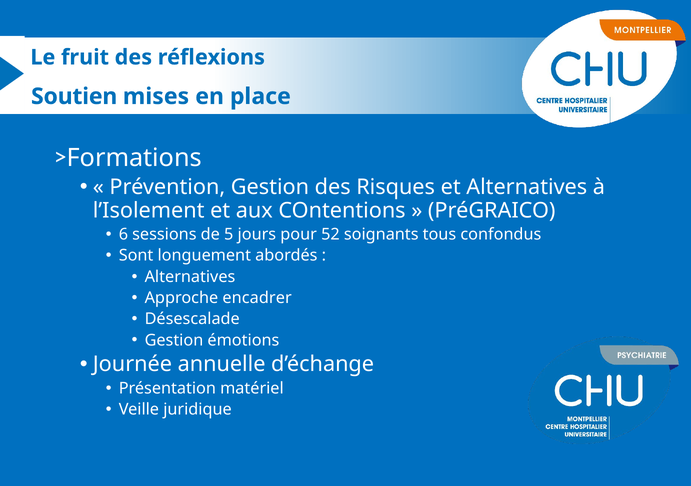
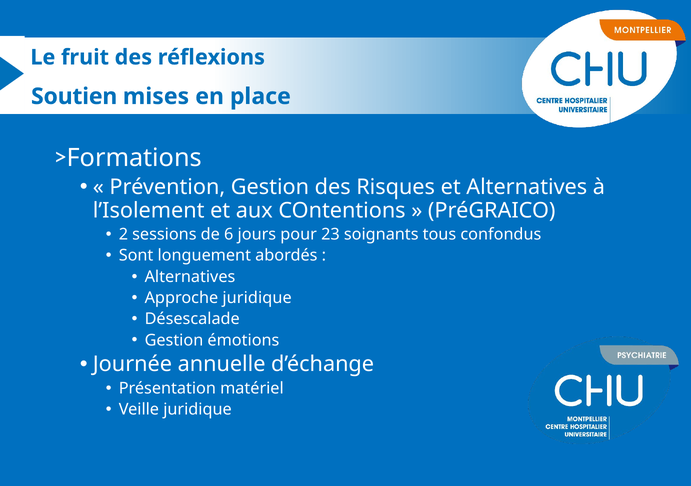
6: 6 -> 2
5: 5 -> 6
52: 52 -> 23
Approche encadrer: encadrer -> juridique
